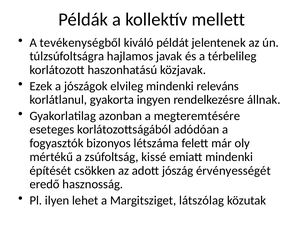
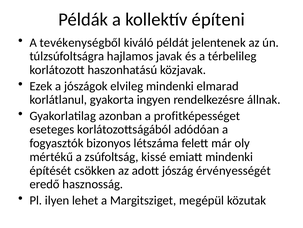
mellett: mellett -> építeni
releváns: releváns -> elmarad
megteremtésére: megteremtésére -> profitképességet
látszólag: látszólag -> megépül
